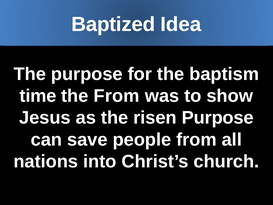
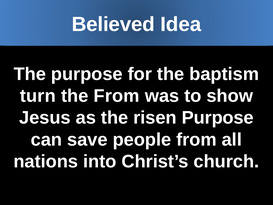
Baptized: Baptized -> Believed
time: time -> turn
